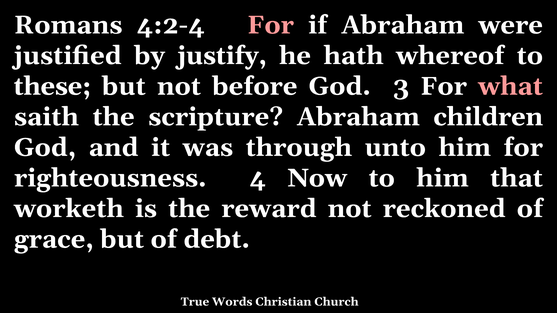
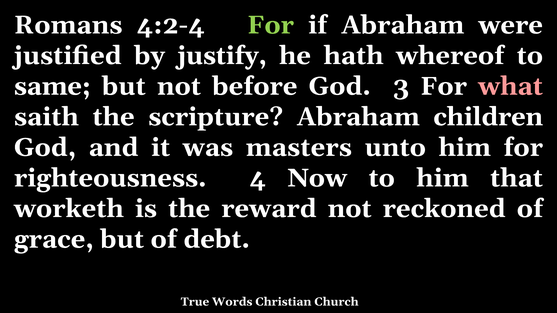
For at (271, 25) colour: pink -> light green
these: these -> same
through: through -> masters
